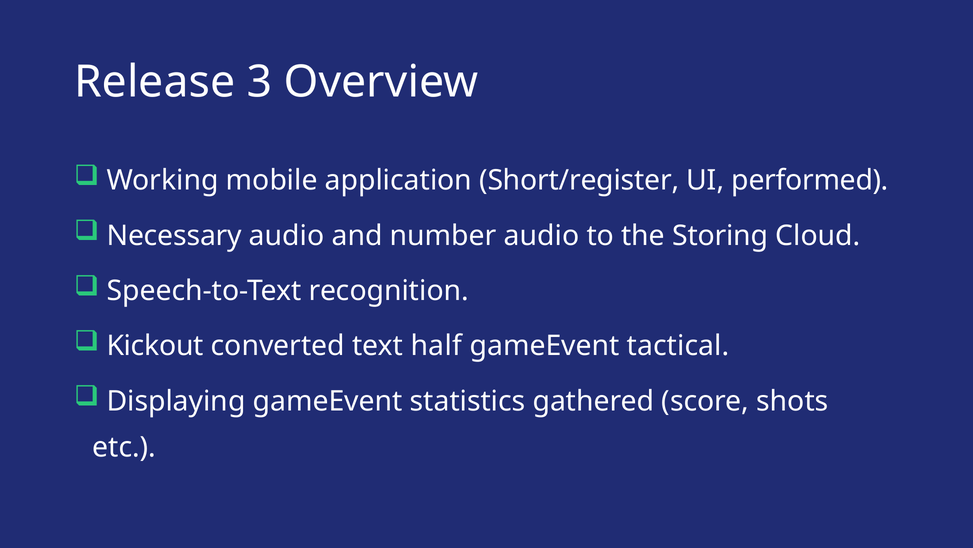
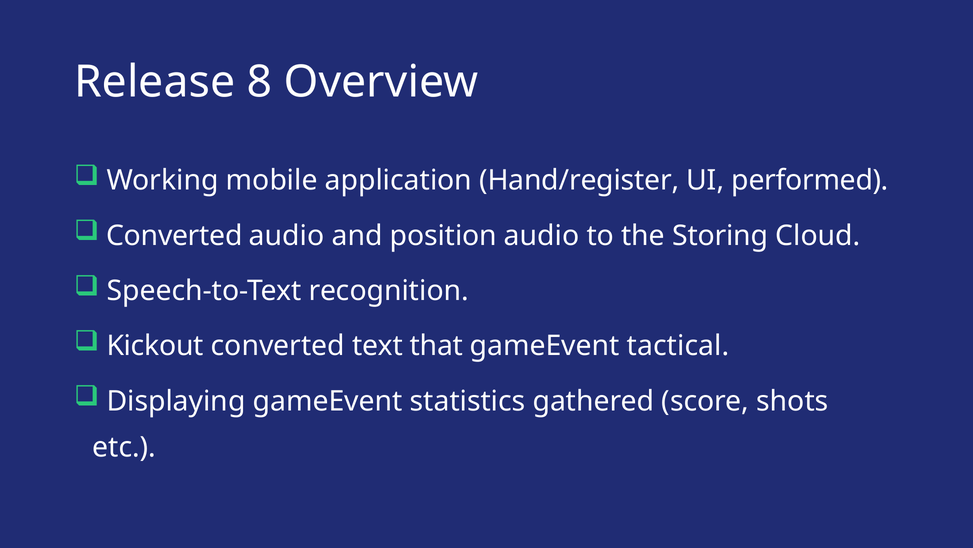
3: 3 -> 8
Short/register: Short/register -> Hand/register
Necessary at (174, 235): Necessary -> Converted
number: number -> position
half: half -> that
